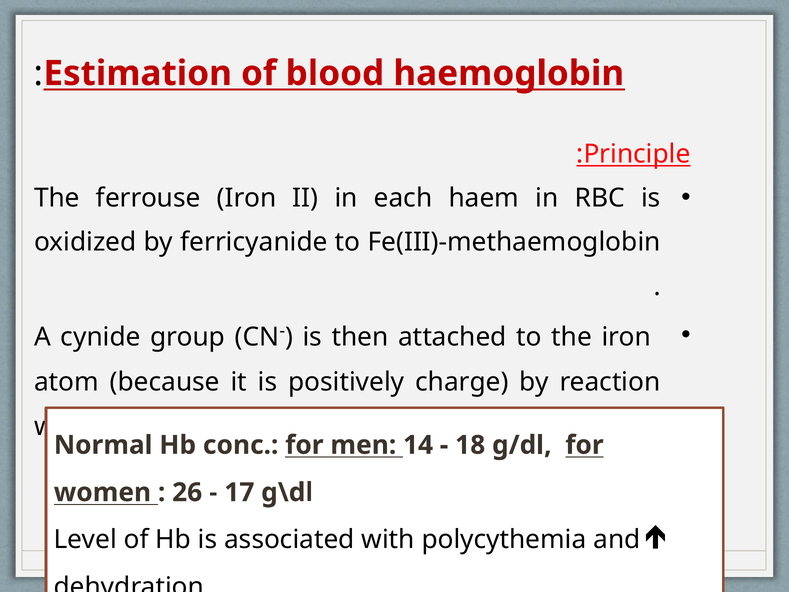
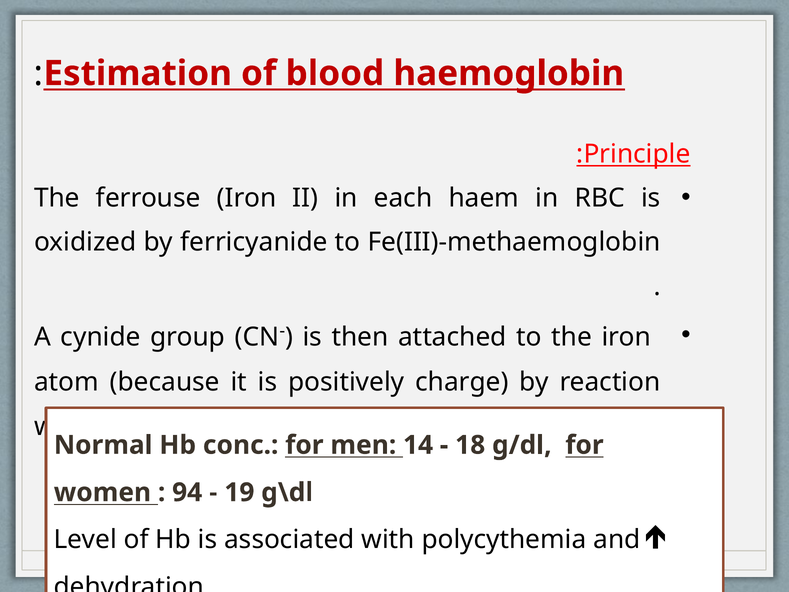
26: 26 -> 94
17: 17 -> 19
